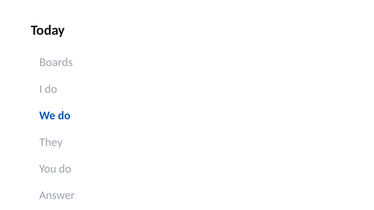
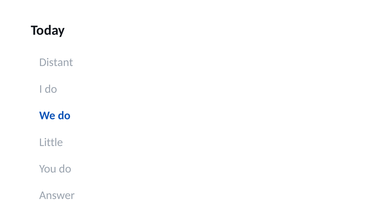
Boards: Boards -> Distant
They: They -> Little
